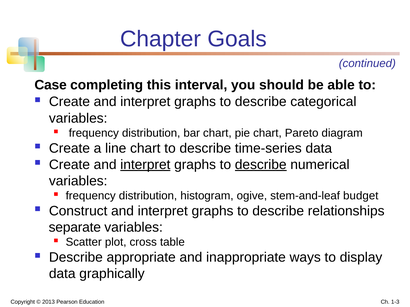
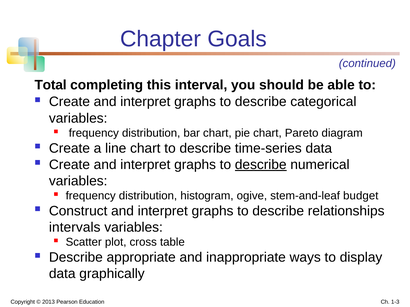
Case: Case -> Total
interpret at (145, 165) underline: present -> none
separate: separate -> intervals
